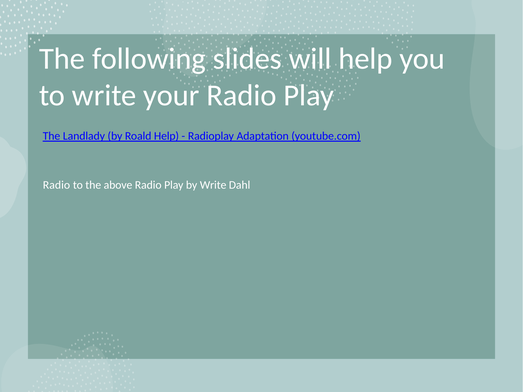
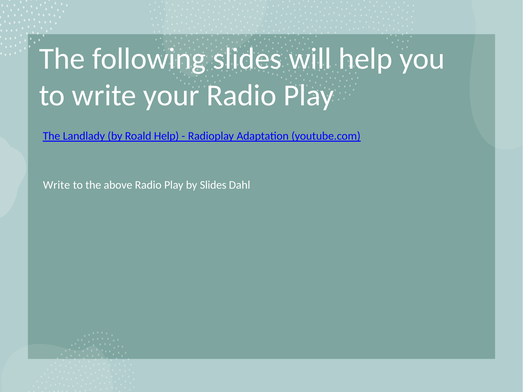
Radio at (57, 185): Radio -> Write
by Write: Write -> Slides
